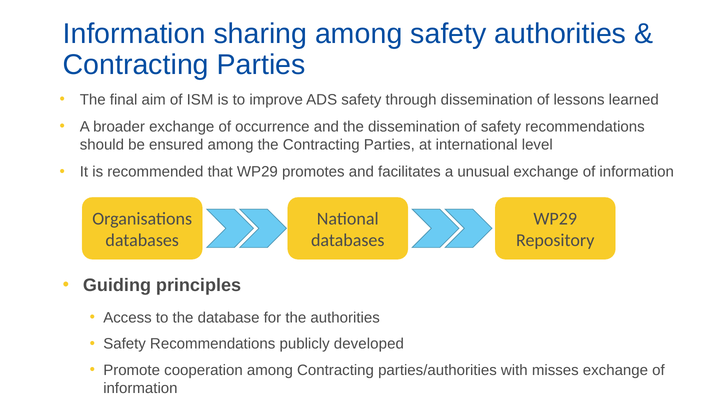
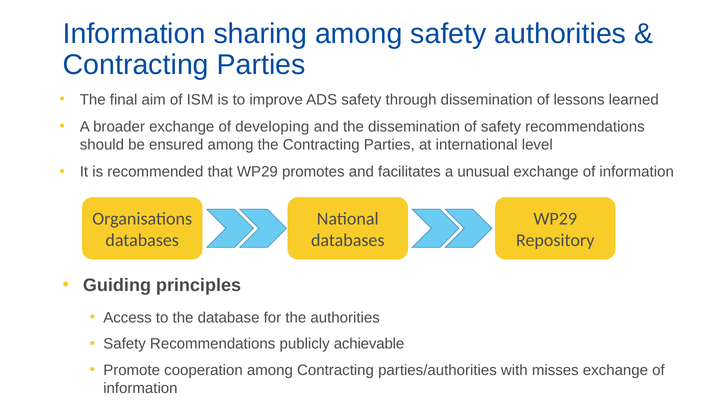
occurrence: occurrence -> developing
developed: developed -> achievable
